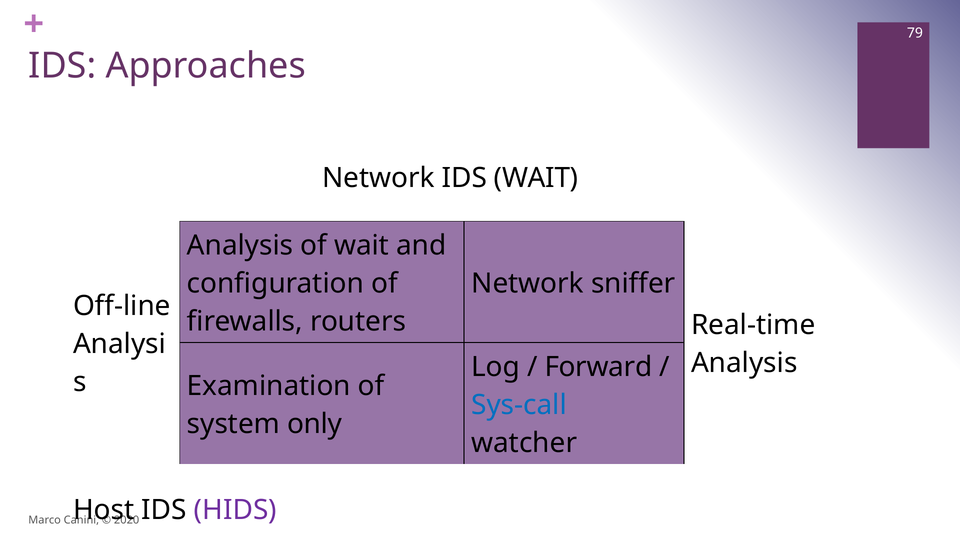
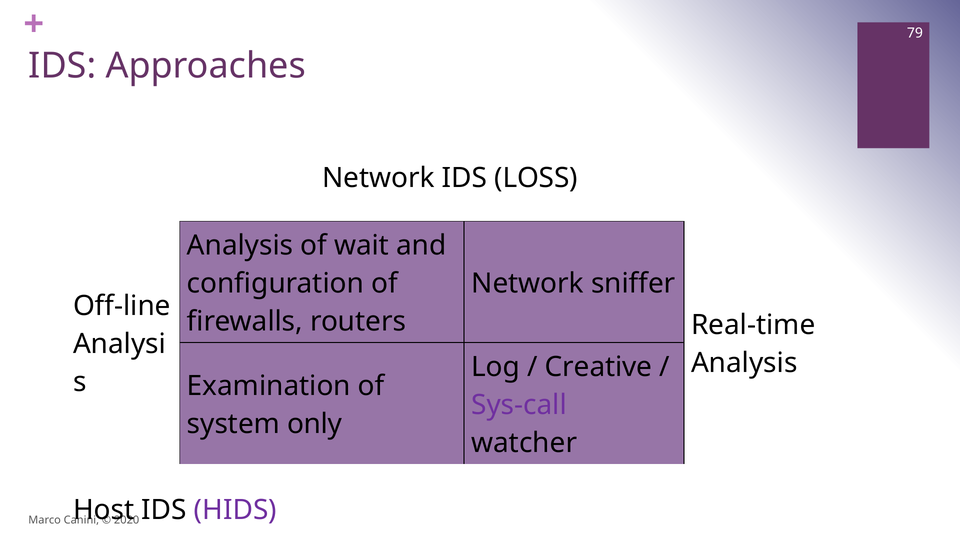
IDS WAIT: WAIT -> LOSS
Forward: Forward -> Creative
Sys-call colour: blue -> purple
